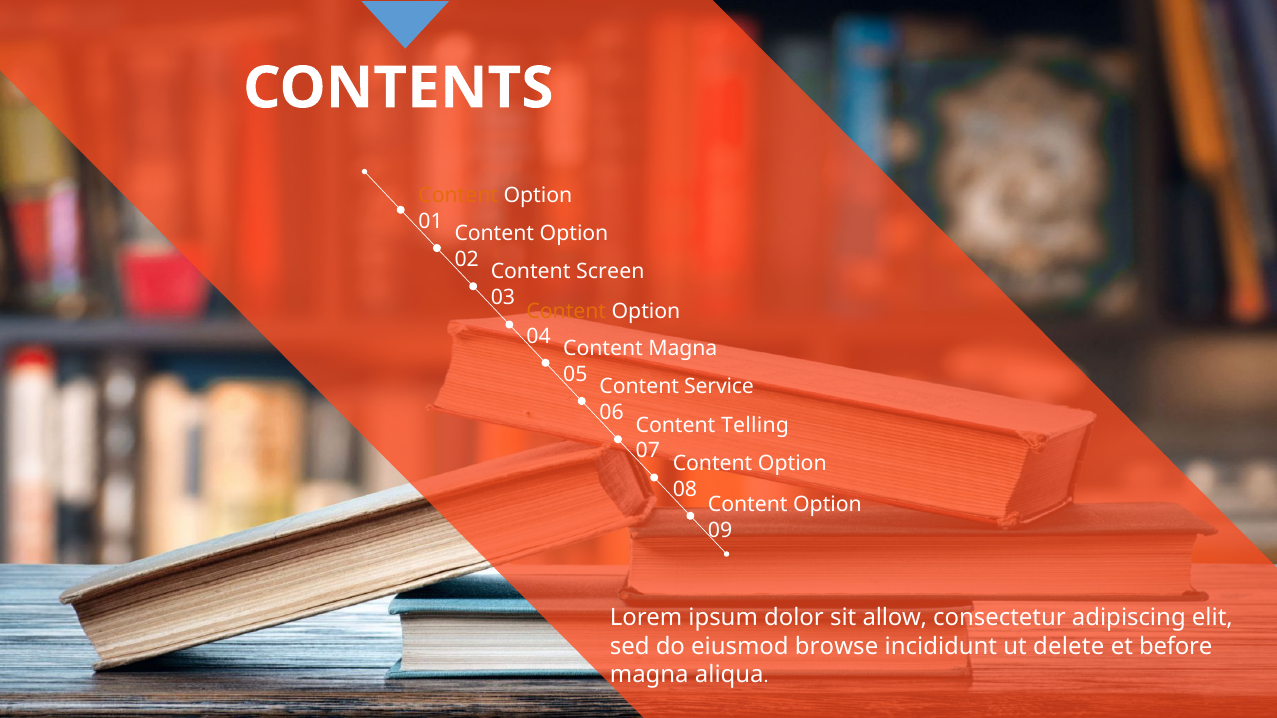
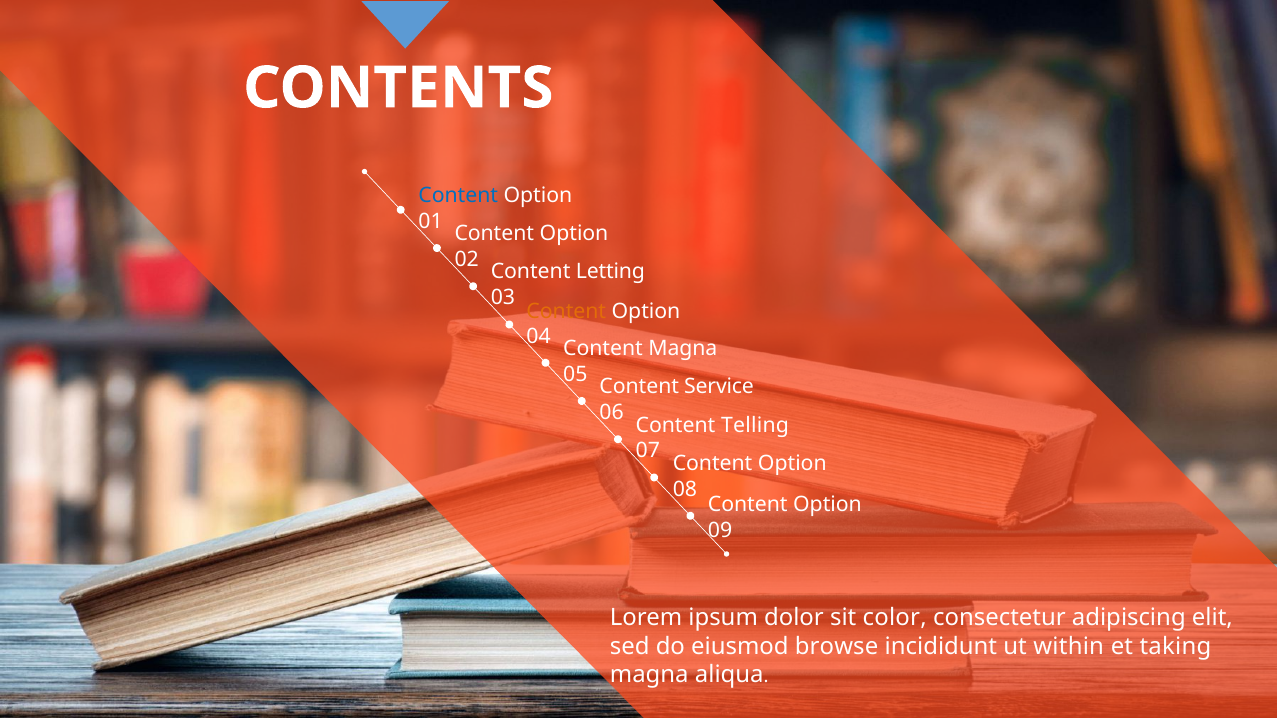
Content at (458, 196) colour: orange -> blue
Screen: Screen -> Letting
allow: allow -> color
delete: delete -> within
before: before -> taking
